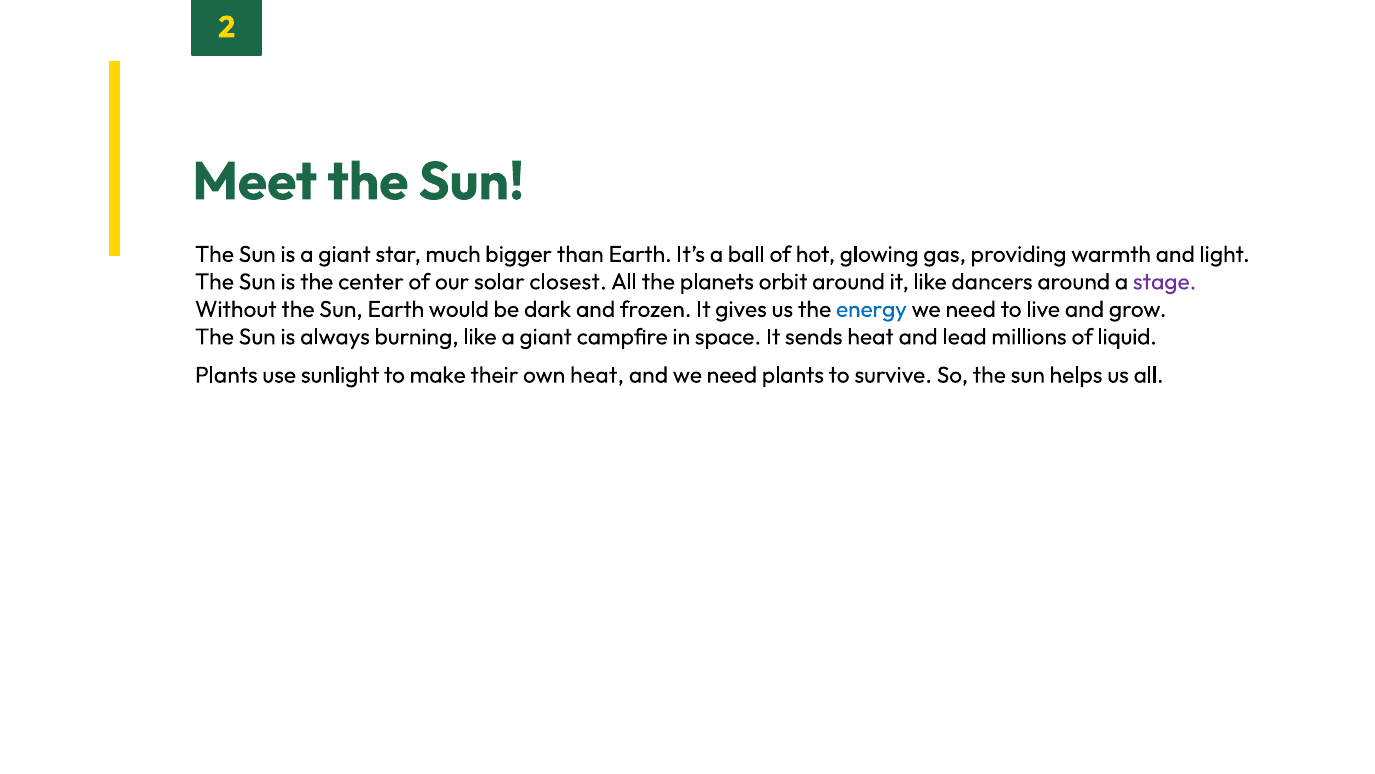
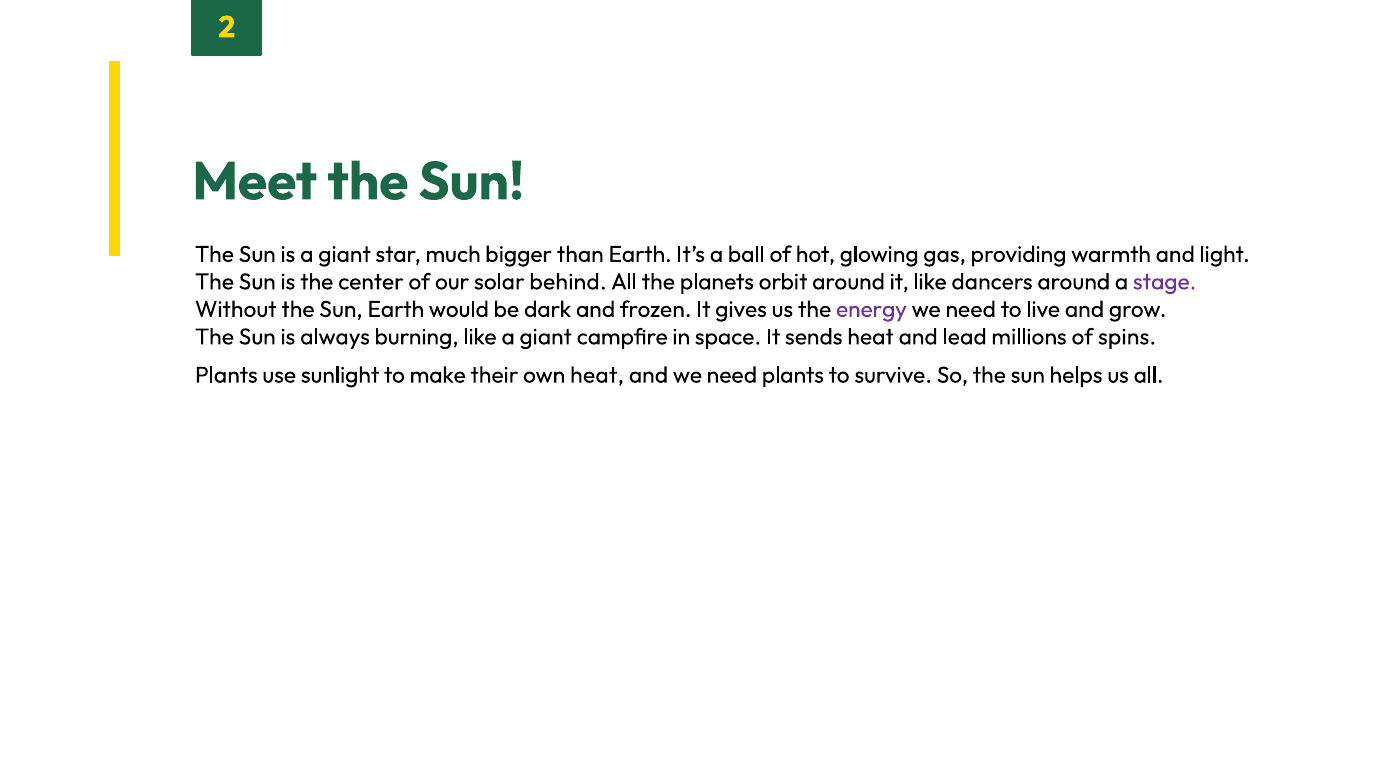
closest: closest -> behind
energy colour: blue -> purple
liquid: liquid -> spins
